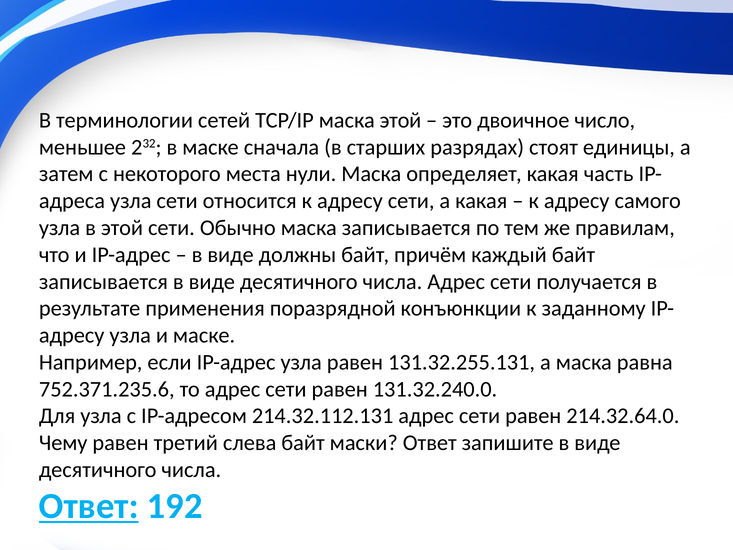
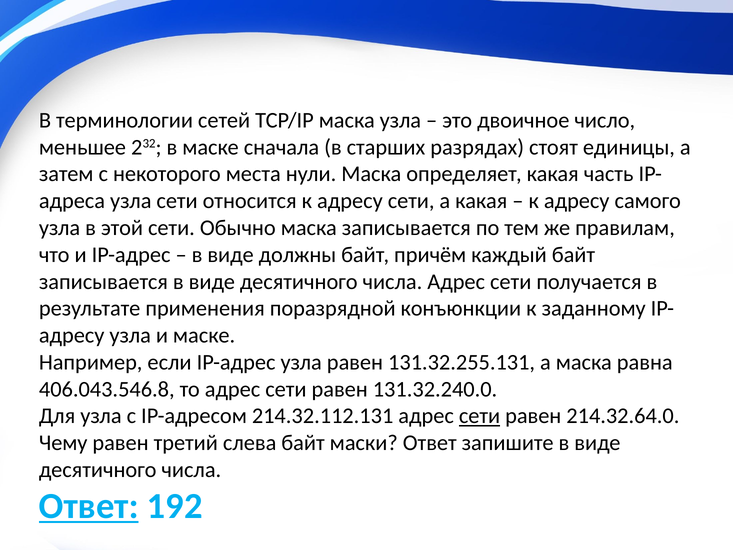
маска этой: этой -> узла
752.371.235.6: 752.371.235.6 -> 406.043.546.8
сети at (480, 416) underline: none -> present
